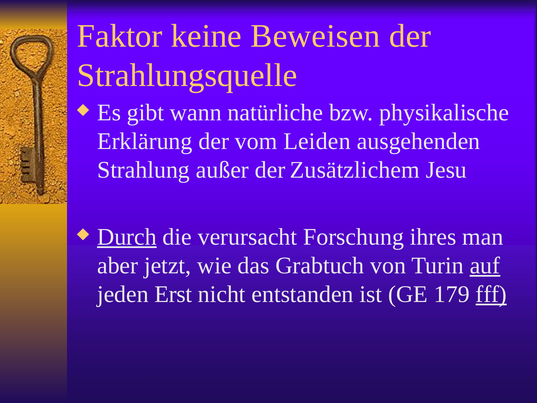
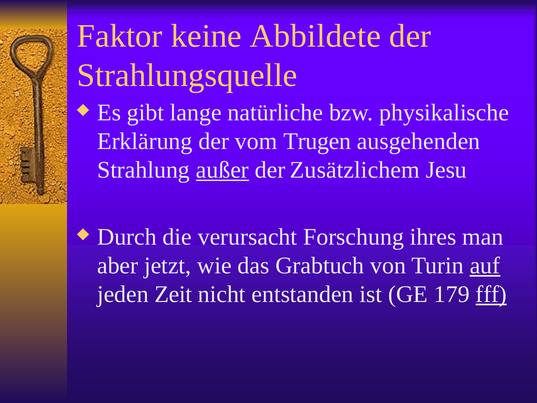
Beweisen: Beweisen -> Abbildete
wann: wann -> lange
Leiden: Leiden -> Trugen
außer underline: none -> present
Durch underline: present -> none
Erst: Erst -> Zeit
